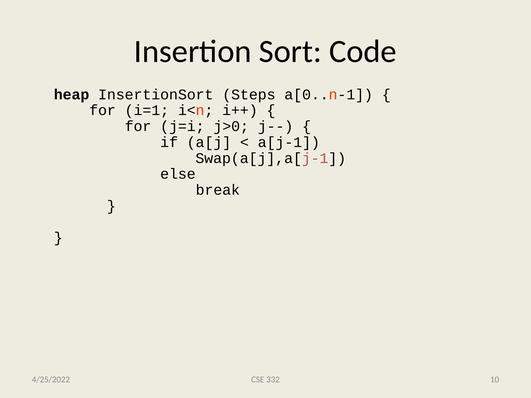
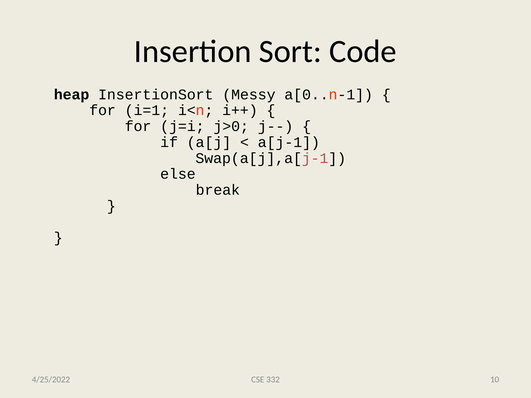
Steps: Steps -> Messy
